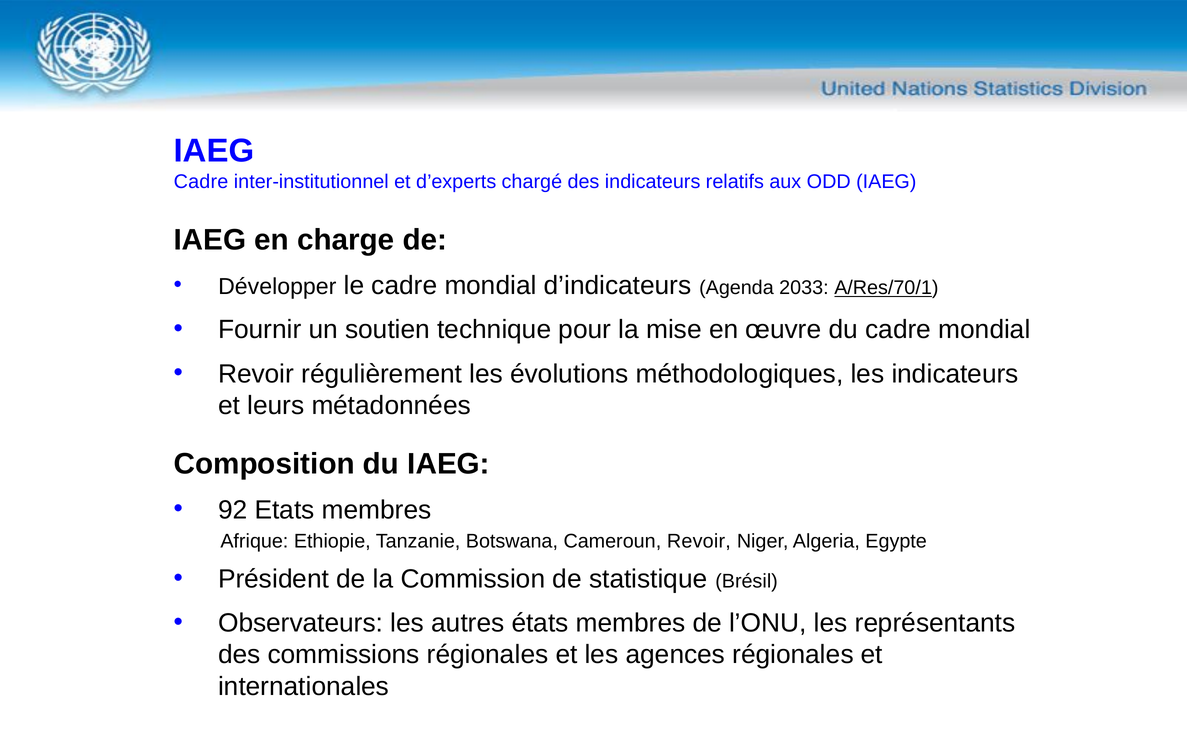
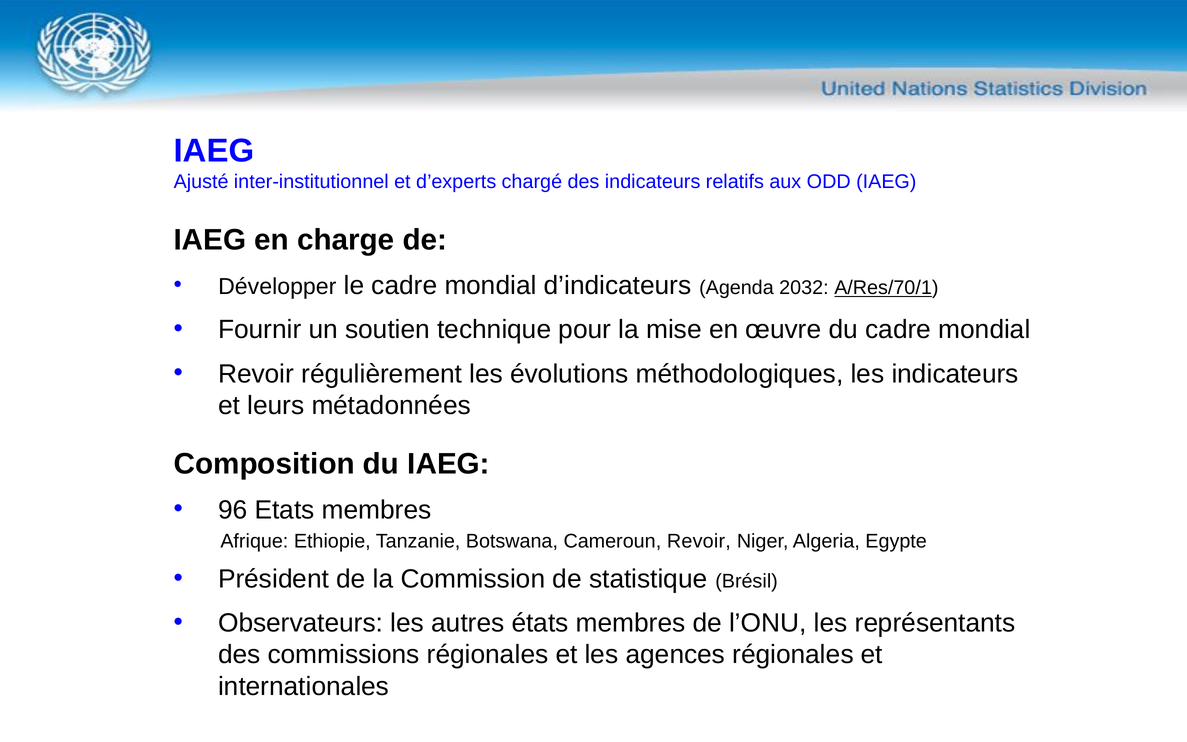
Cadre at (201, 182): Cadre -> Ajusté
2033: 2033 -> 2032
92: 92 -> 96
